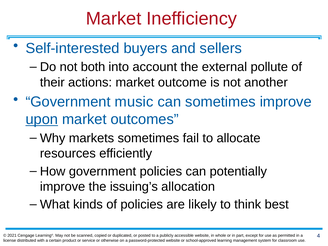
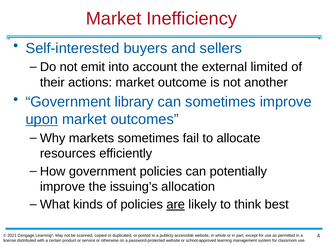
both: both -> emit
pollute: pollute -> limited
music: music -> library
are underline: none -> present
